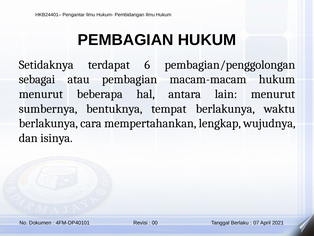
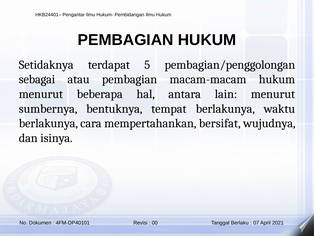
6: 6 -> 5
lengkap: lengkap -> bersifat
